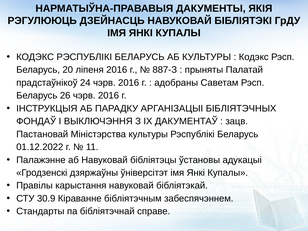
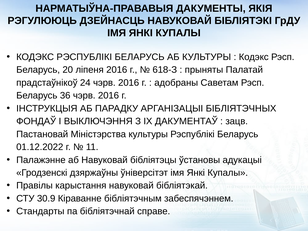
887-З: 887-З -> 618-З
26: 26 -> 36
